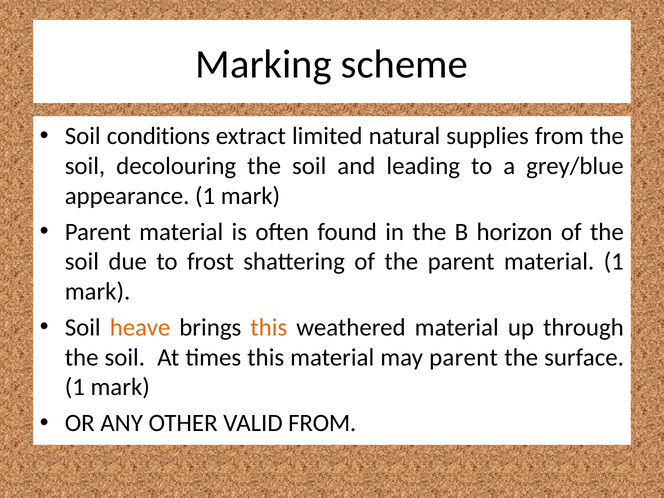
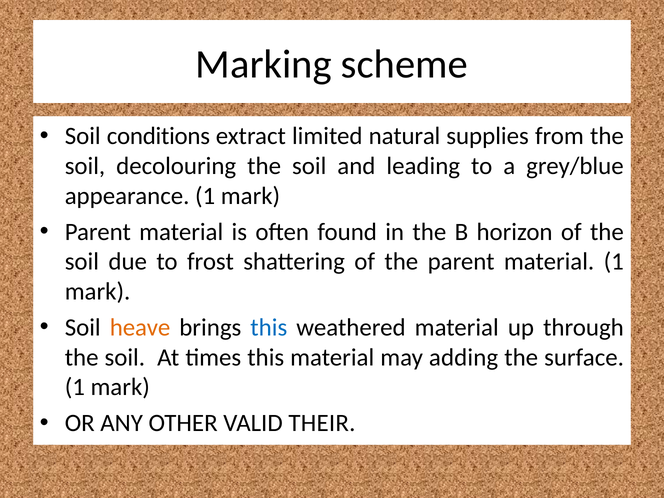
this at (269, 327) colour: orange -> blue
may parent: parent -> adding
VALID FROM: FROM -> THEIR
